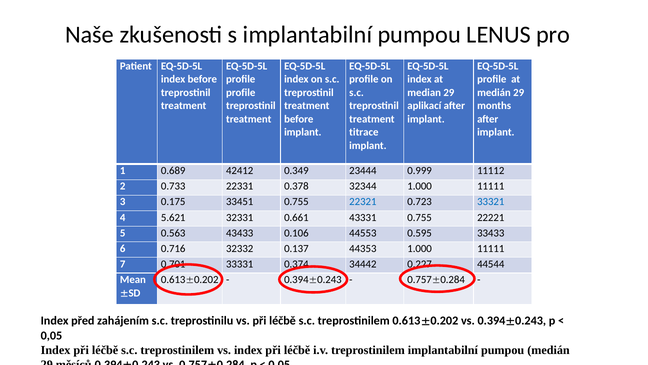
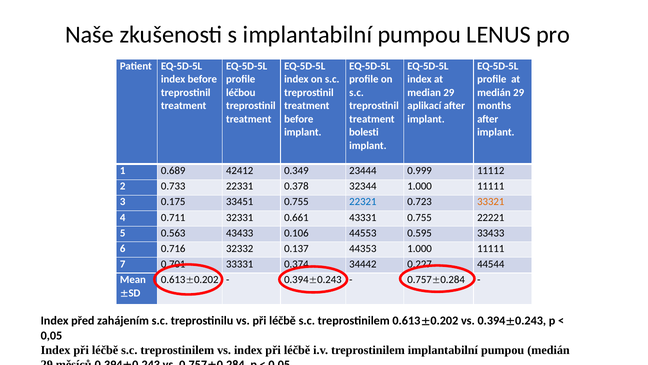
profile at (241, 92): profile -> léčbou
titrace: titrace -> bolesti
33321 colour: blue -> orange
5.621: 5.621 -> 0.711
